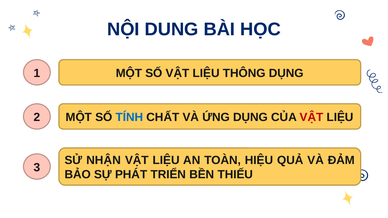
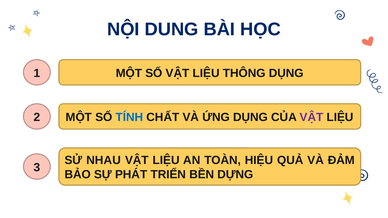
VẬT at (311, 117) colour: red -> purple
NHẬN: NHẬN -> NHAU
THIẾU: THIẾU -> DỰNG
